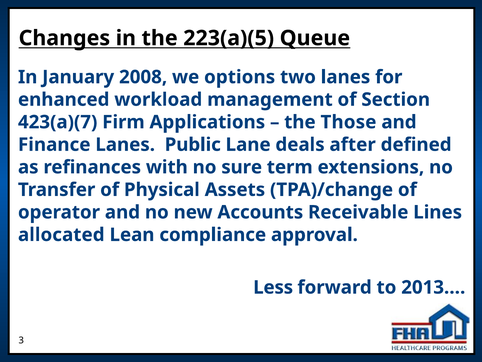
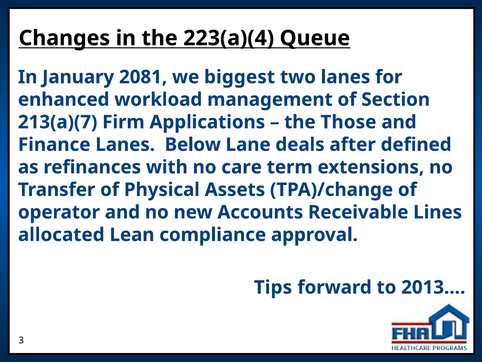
223(a)(5: 223(a)(5 -> 223(a)(4
2008: 2008 -> 2081
options: options -> biggest
423(a)(7: 423(a)(7 -> 213(a)(7
Public: Public -> Below
sure: sure -> care
Less: Less -> Tips
